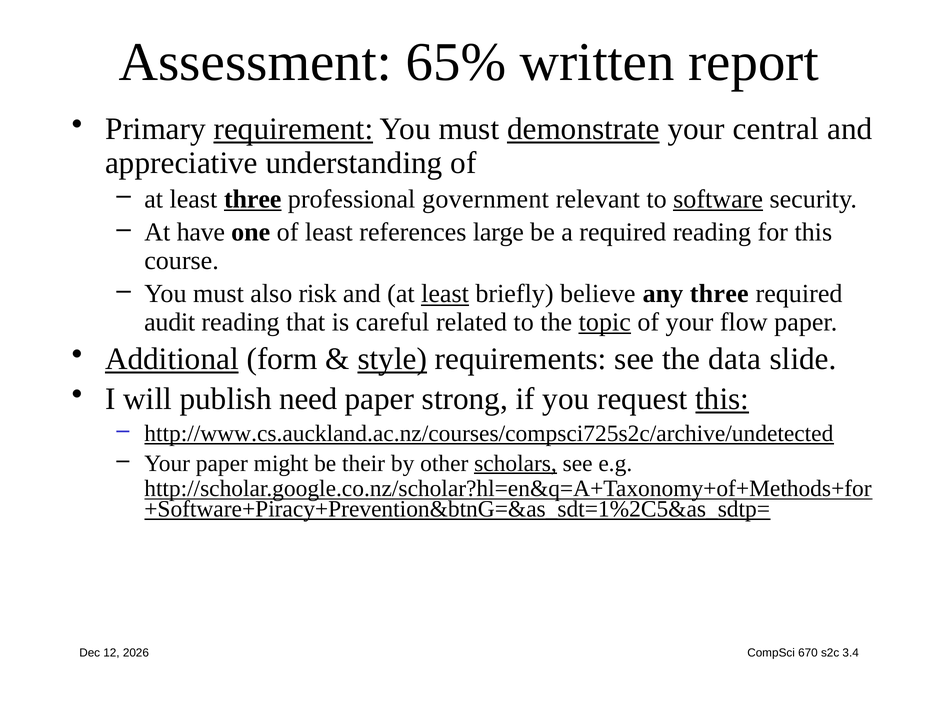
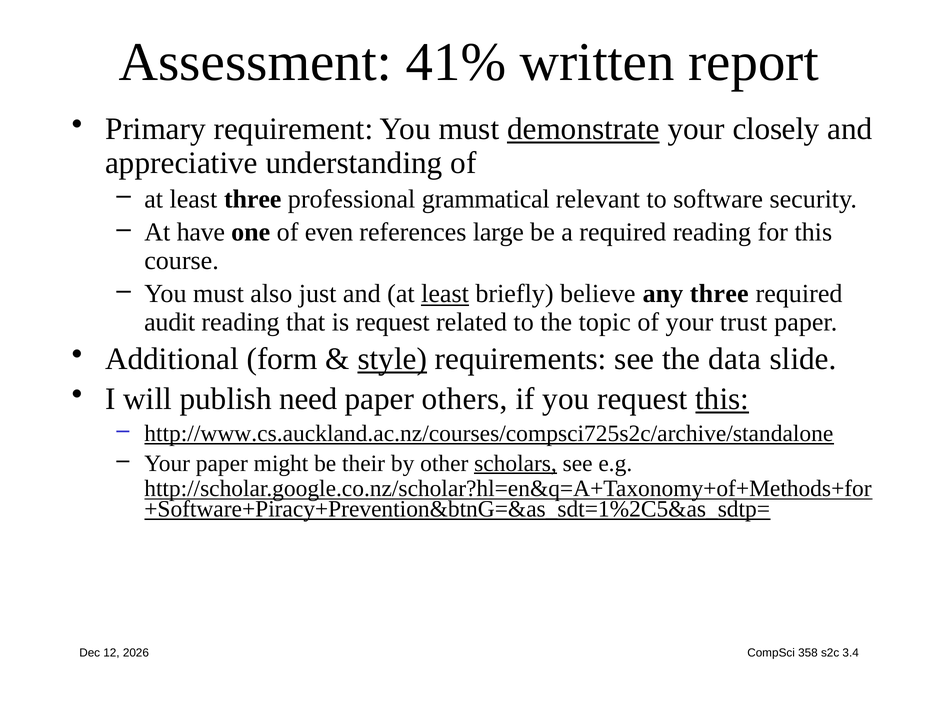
65%: 65% -> 41%
requirement underline: present -> none
central: central -> closely
three at (253, 199) underline: present -> none
government: government -> grammatical
software underline: present -> none
of least: least -> even
risk: risk -> just
is careful: careful -> request
topic underline: present -> none
flow: flow -> trust
Additional underline: present -> none
strong: strong -> others
http://www.cs.auckland.ac.nz/courses/compsci725s2c/archive/undetected: http://www.cs.auckland.ac.nz/courses/compsci725s2c/archive/undetected -> http://www.cs.auckland.ac.nz/courses/compsci725s2c/archive/standalone
670: 670 -> 358
